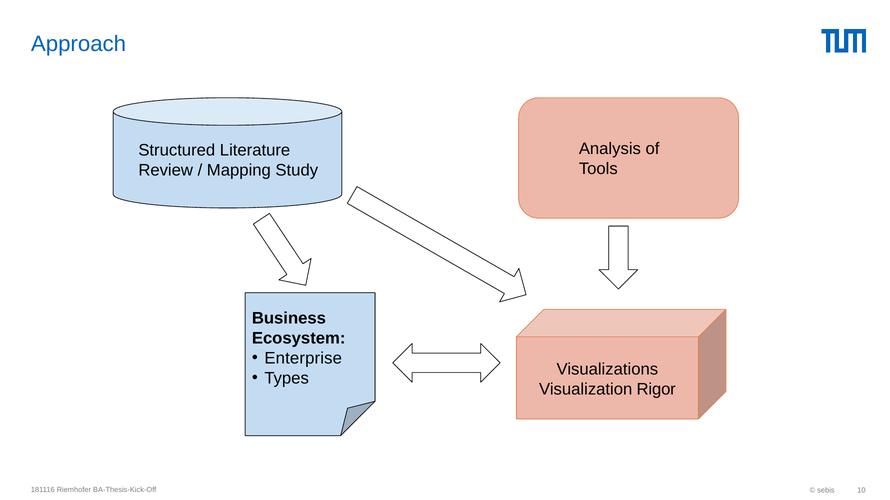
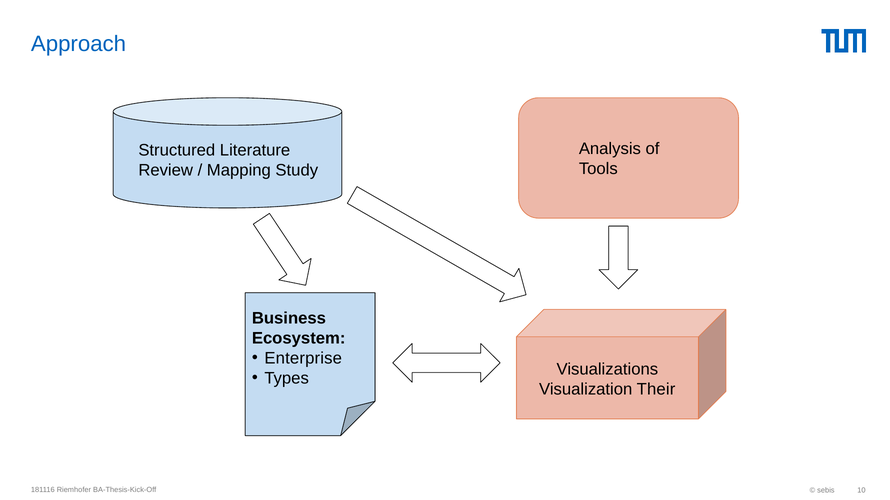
Rigor: Rigor -> Their
